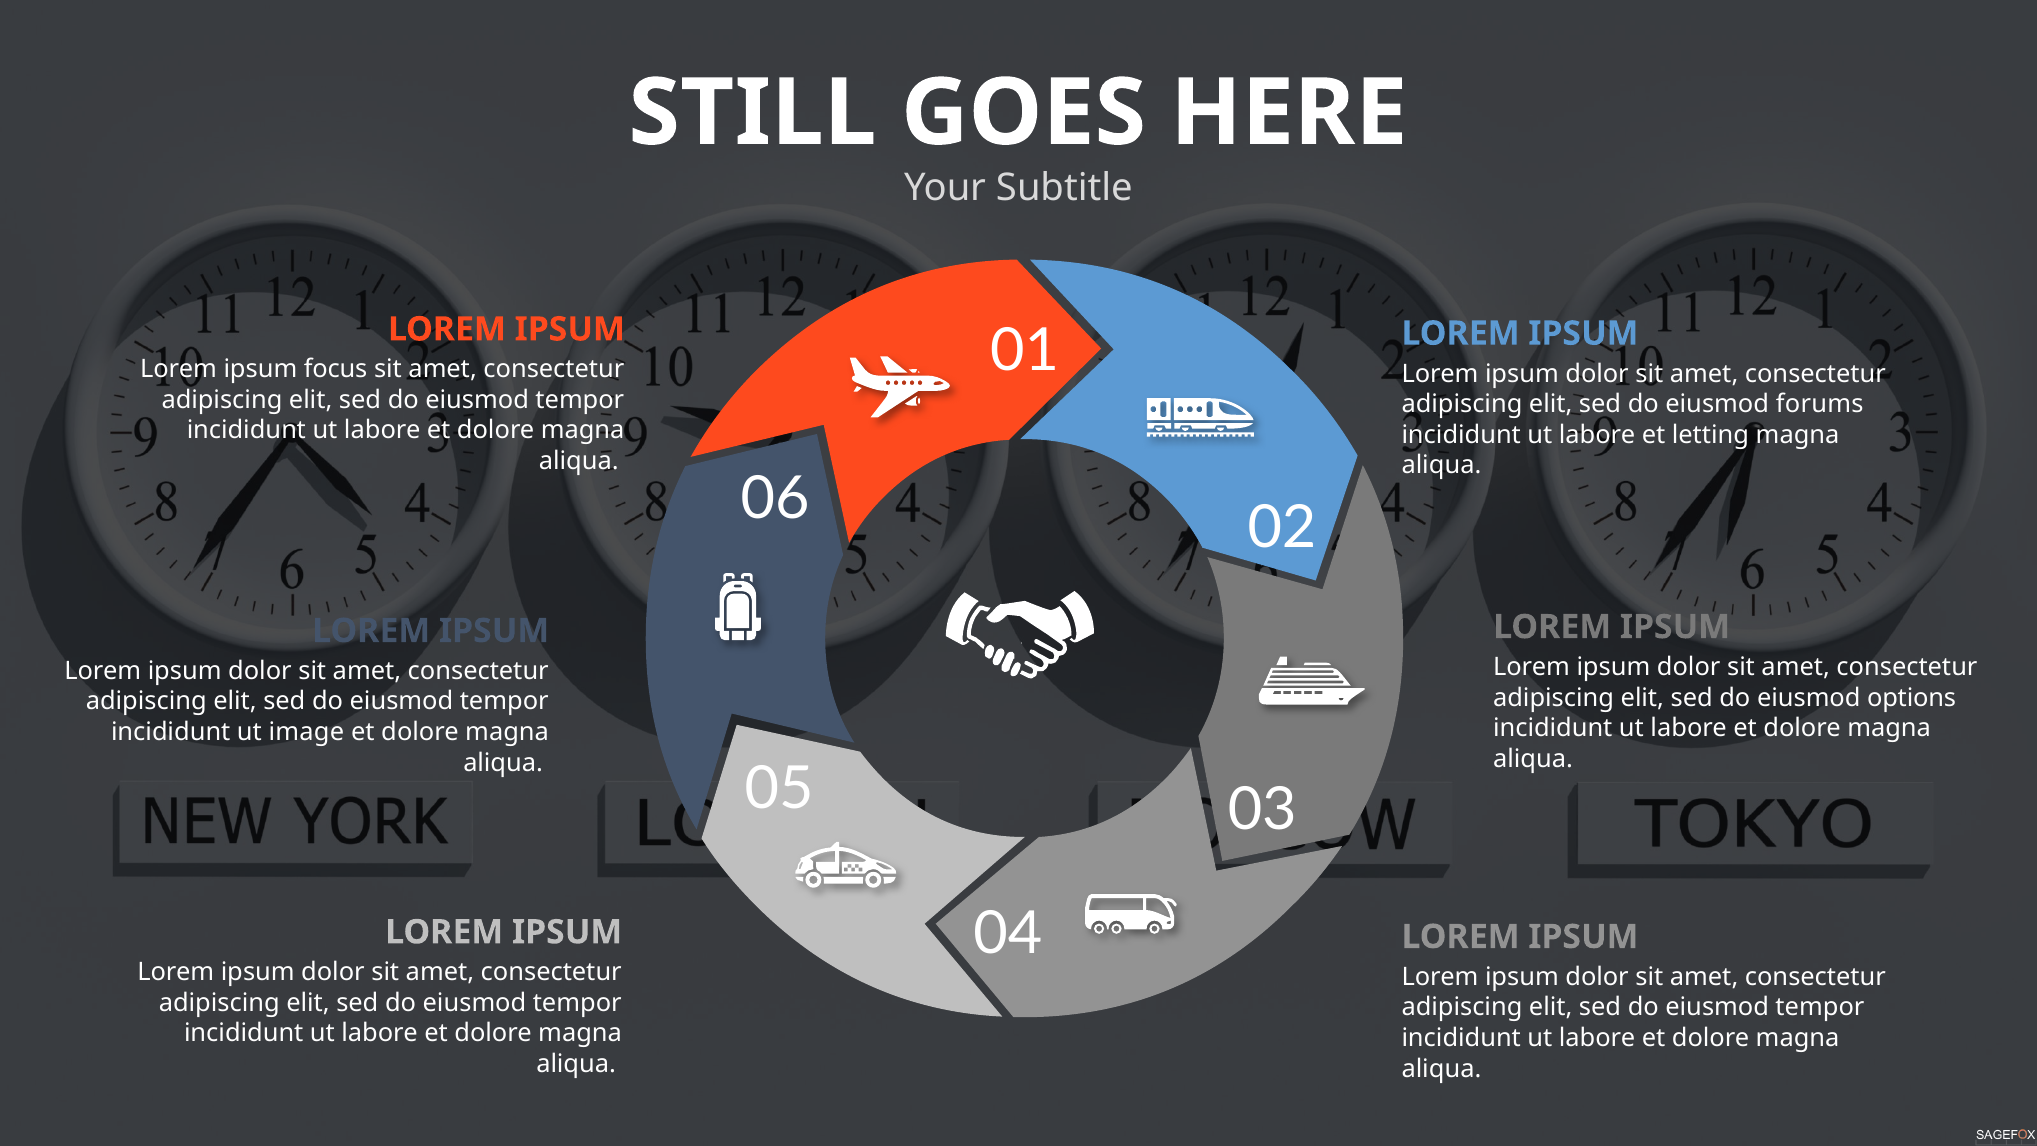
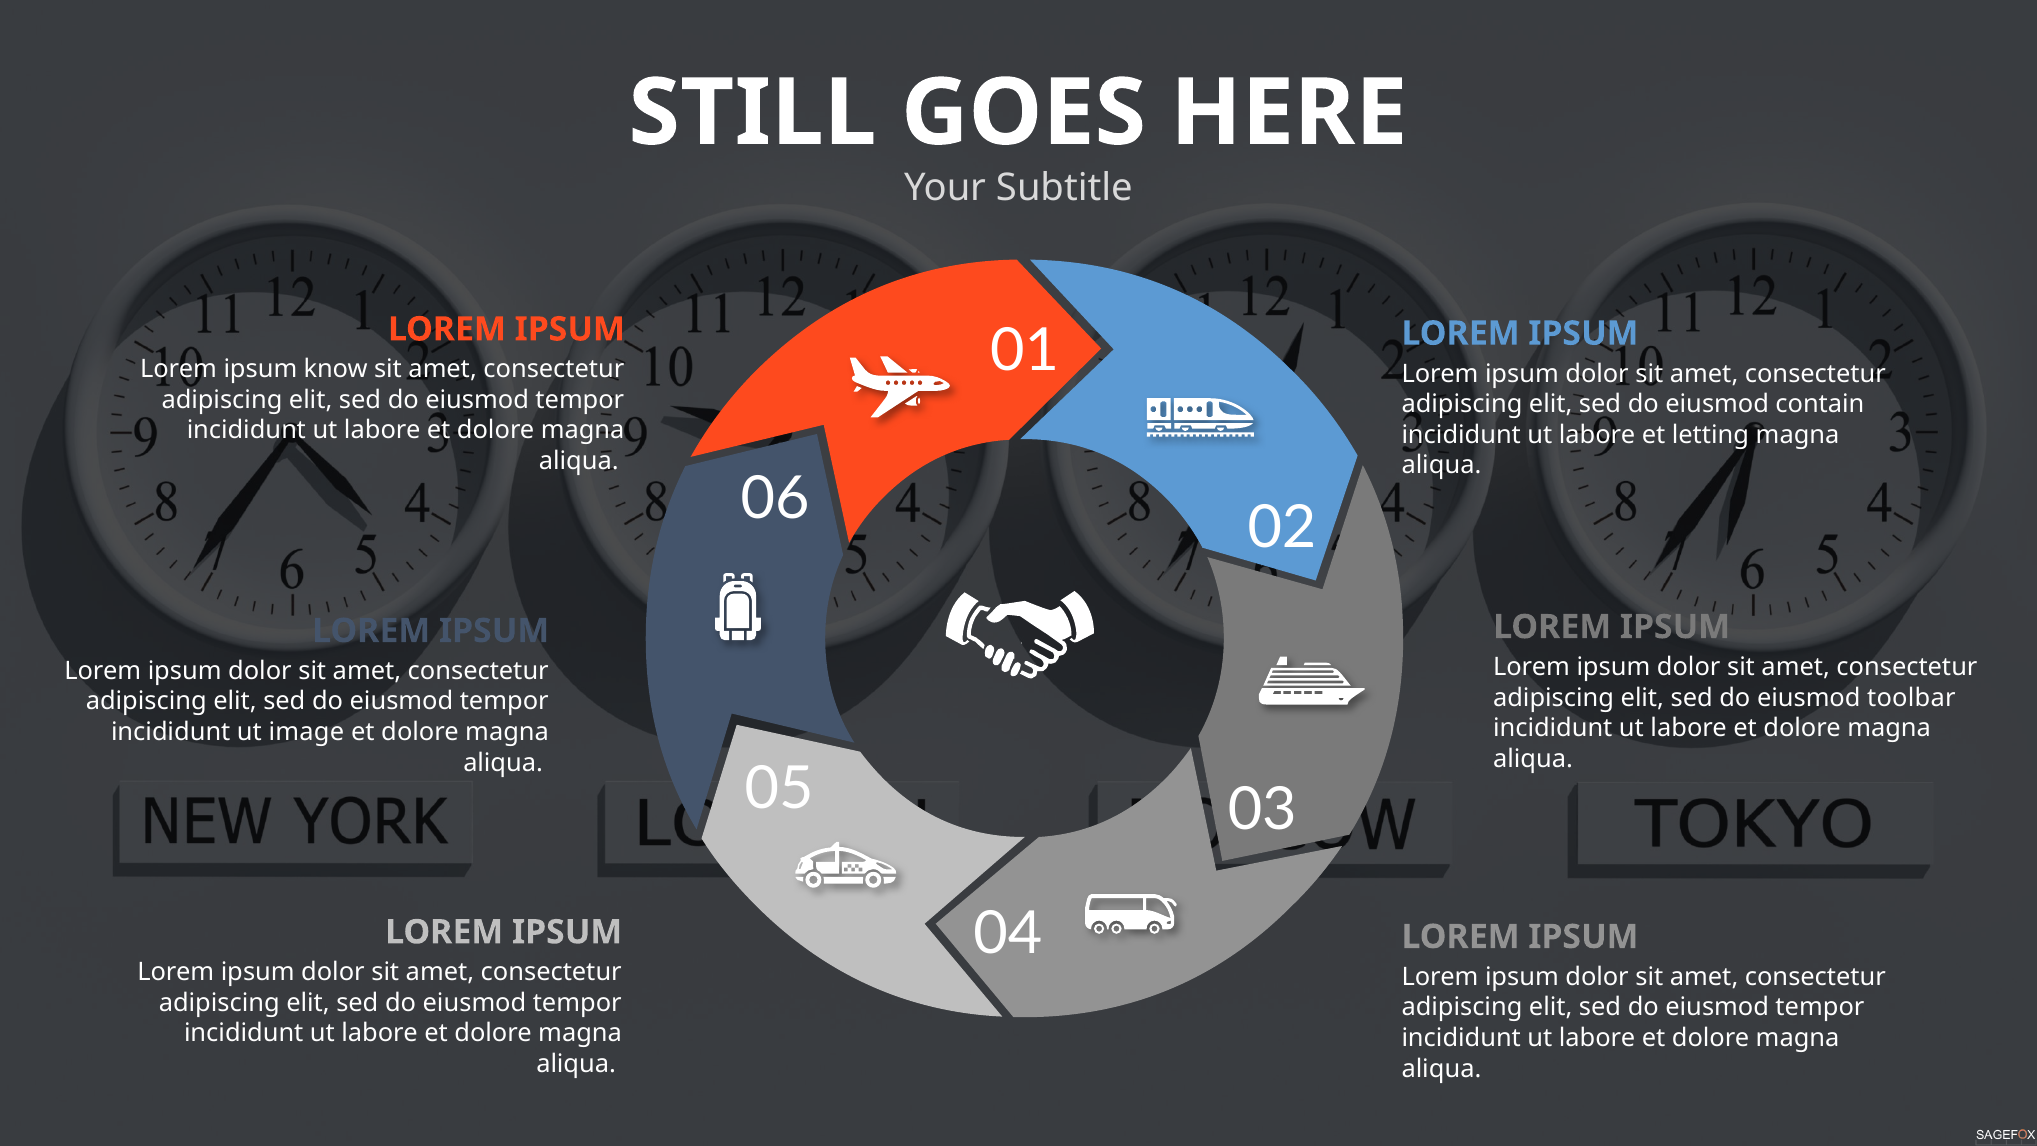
focus: focus -> know
forums: forums -> contain
options: options -> toolbar
